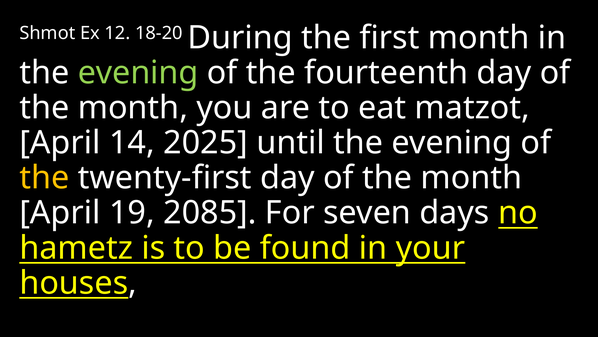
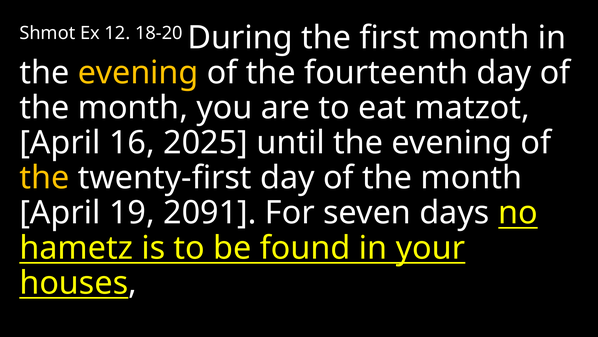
evening at (138, 73) colour: light green -> yellow
14: 14 -> 16
2085: 2085 -> 2091
